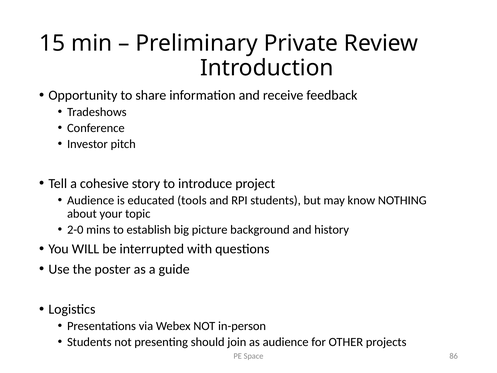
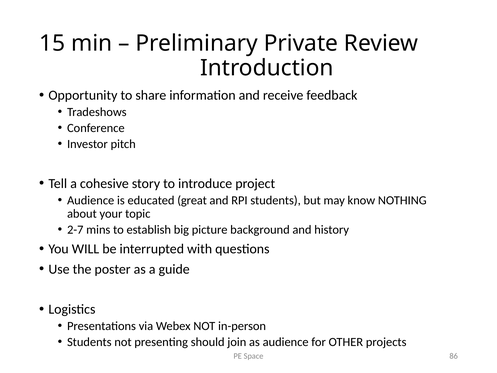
tools: tools -> great
2-0: 2-0 -> 2-7
